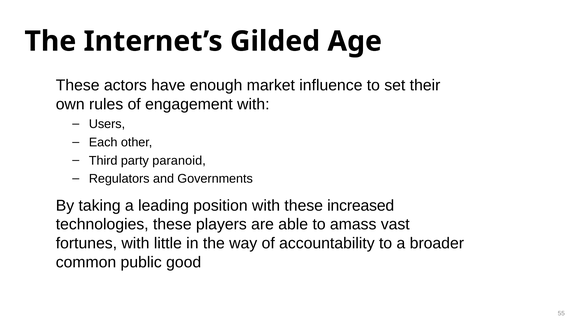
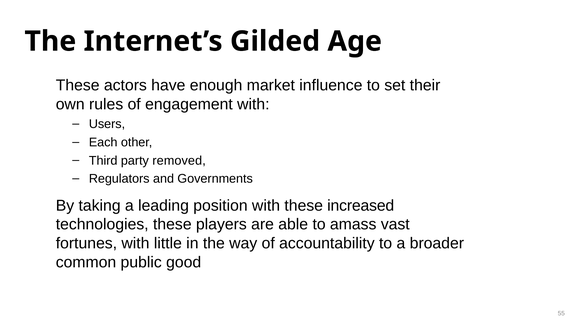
paranoid: paranoid -> removed
